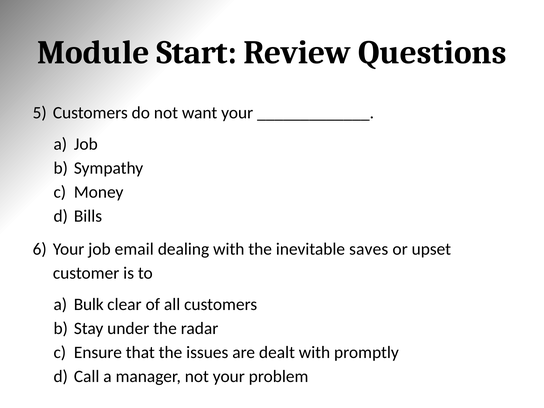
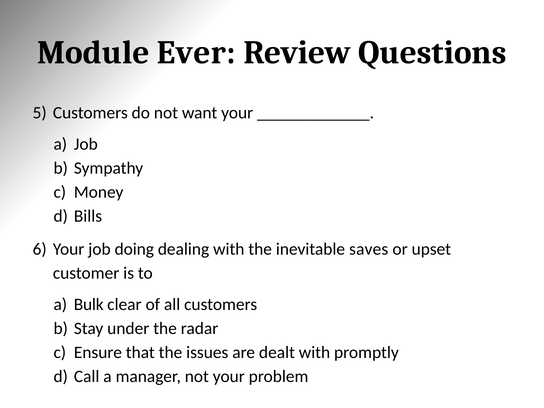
Start: Start -> Ever
email: email -> doing
